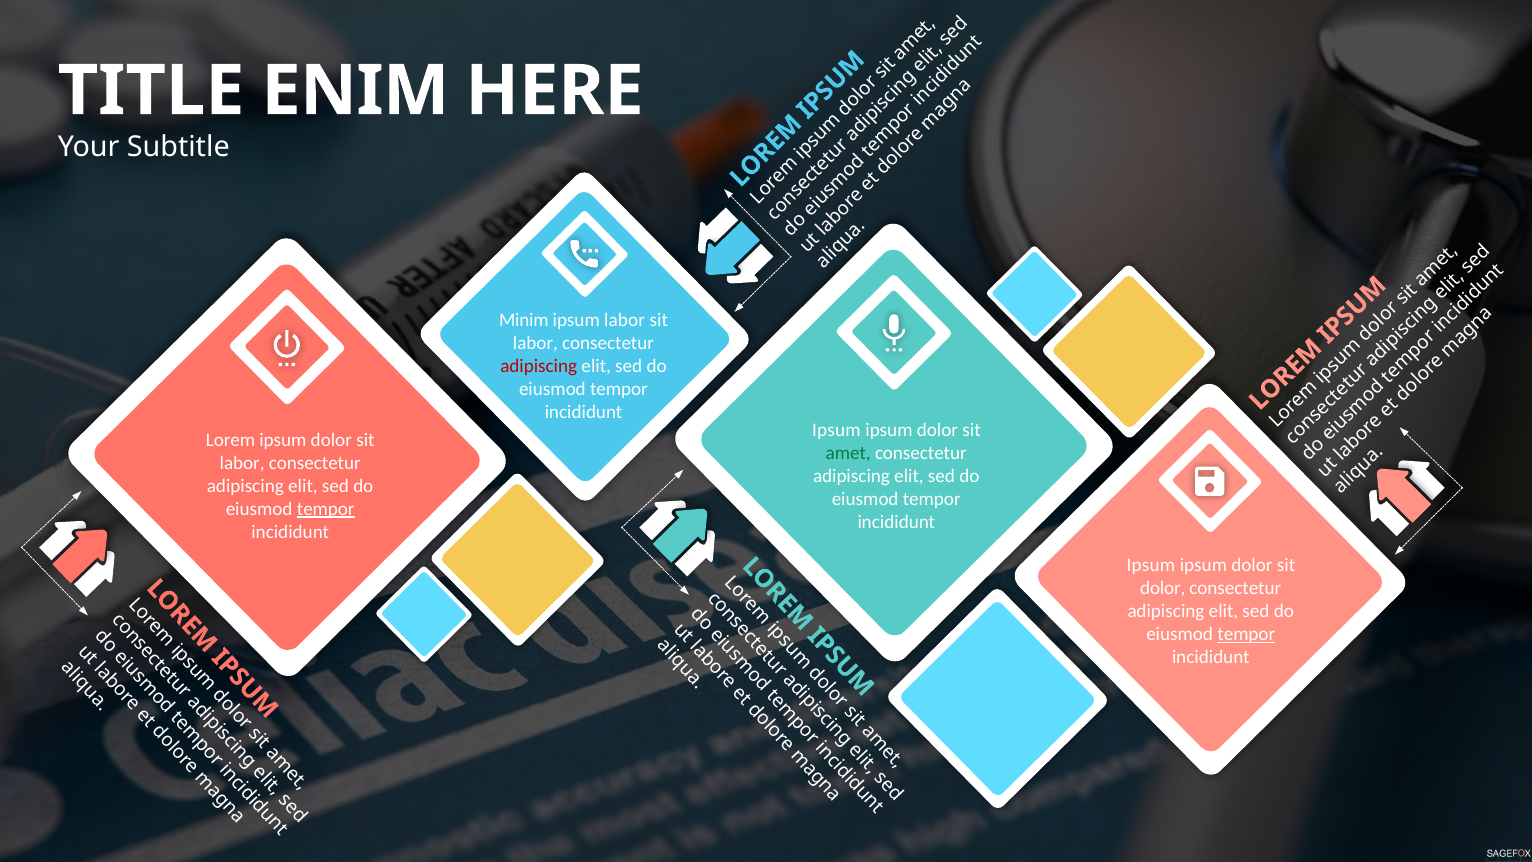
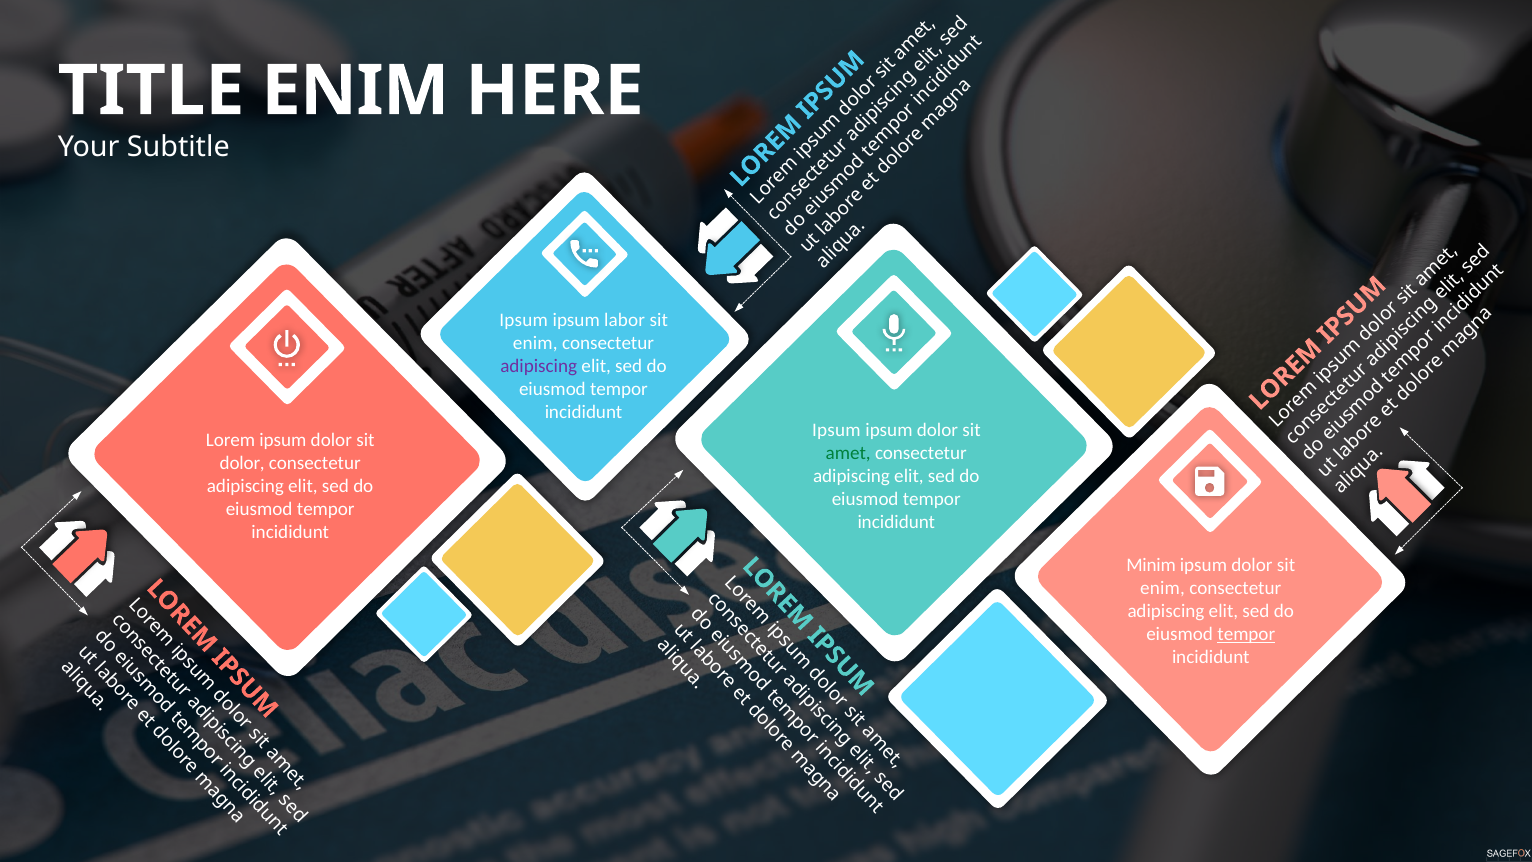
Minim at (524, 321): Minim -> Ipsum
labor at (535, 344): labor -> enim
adipiscing at (539, 367) colour: red -> purple
labor at (242, 463): labor -> dolor
tempor at (326, 509) underline: present -> none
Ipsum at (1151, 565): Ipsum -> Minim
dolor at (1163, 588): dolor -> enim
